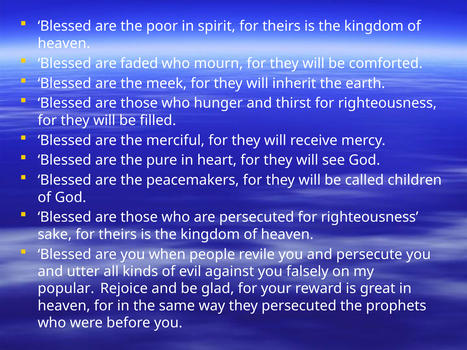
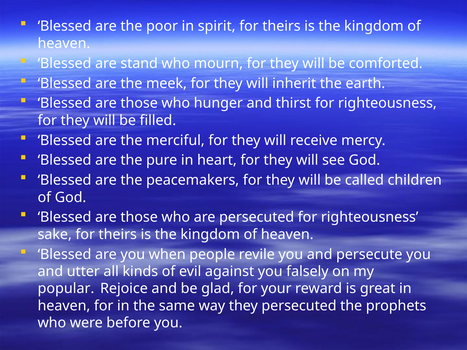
faded: faded -> stand
